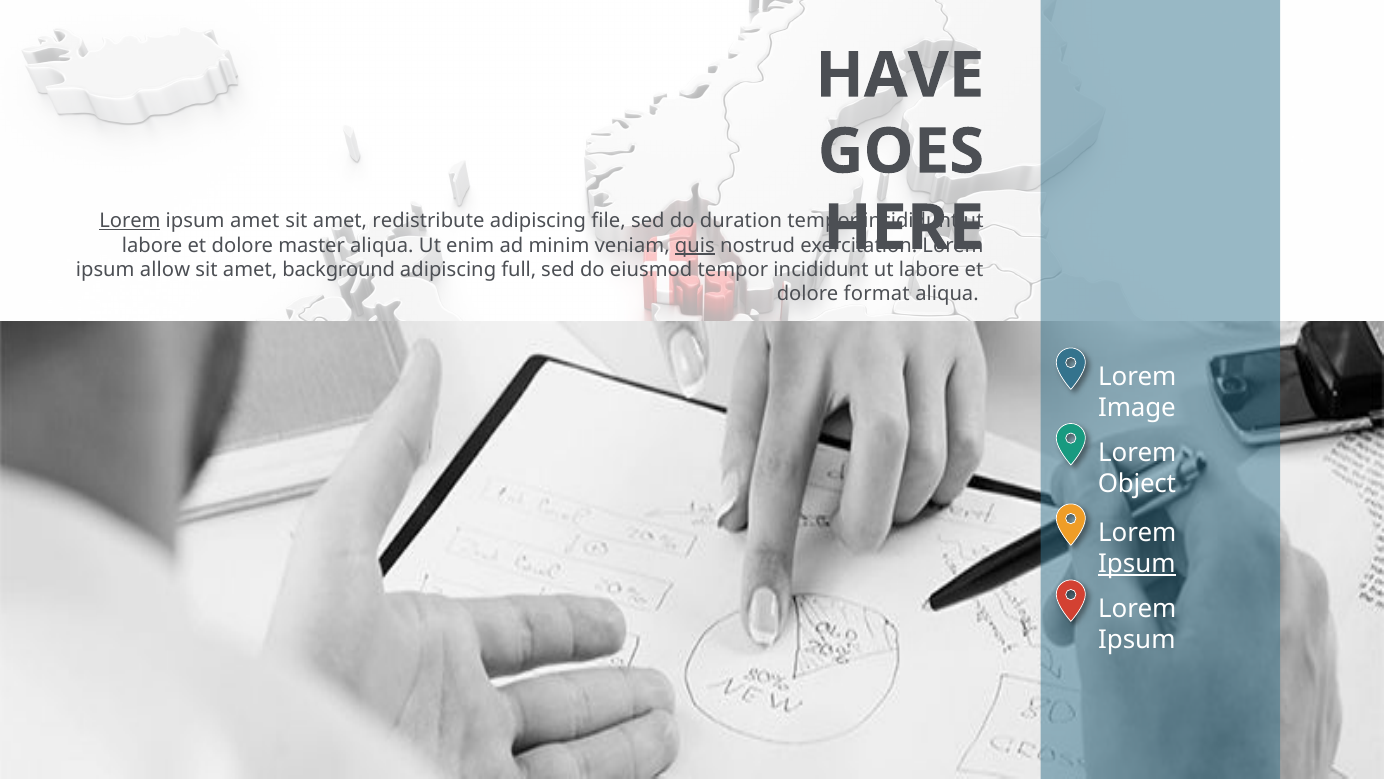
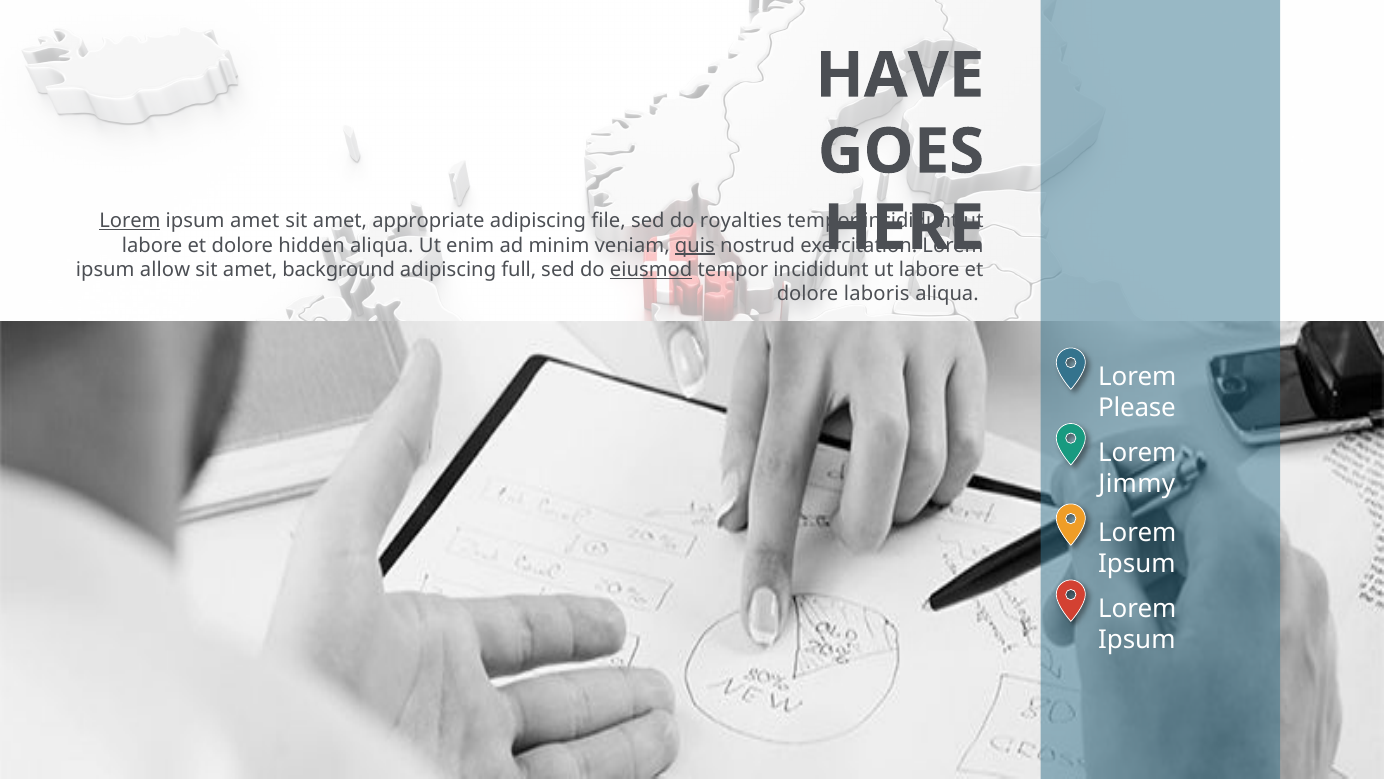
redistribute: redistribute -> appropriate
duration: duration -> royalties
master: master -> hidden
eiusmod underline: none -> present
format: format -> laboris
Image: Image -> Please
Object: Object -> Jimmy
Ipsum at (1137, 564) underline: present -> none
